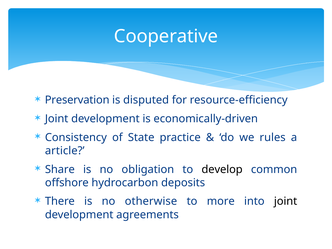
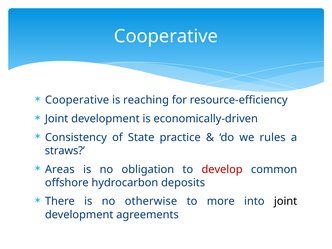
Preservation at (77, 100): Preservation -> Cooperative
disputed: disputed -> reaching
article: article -> straws
Share: Share -> Areas
develop colour: black -> red
